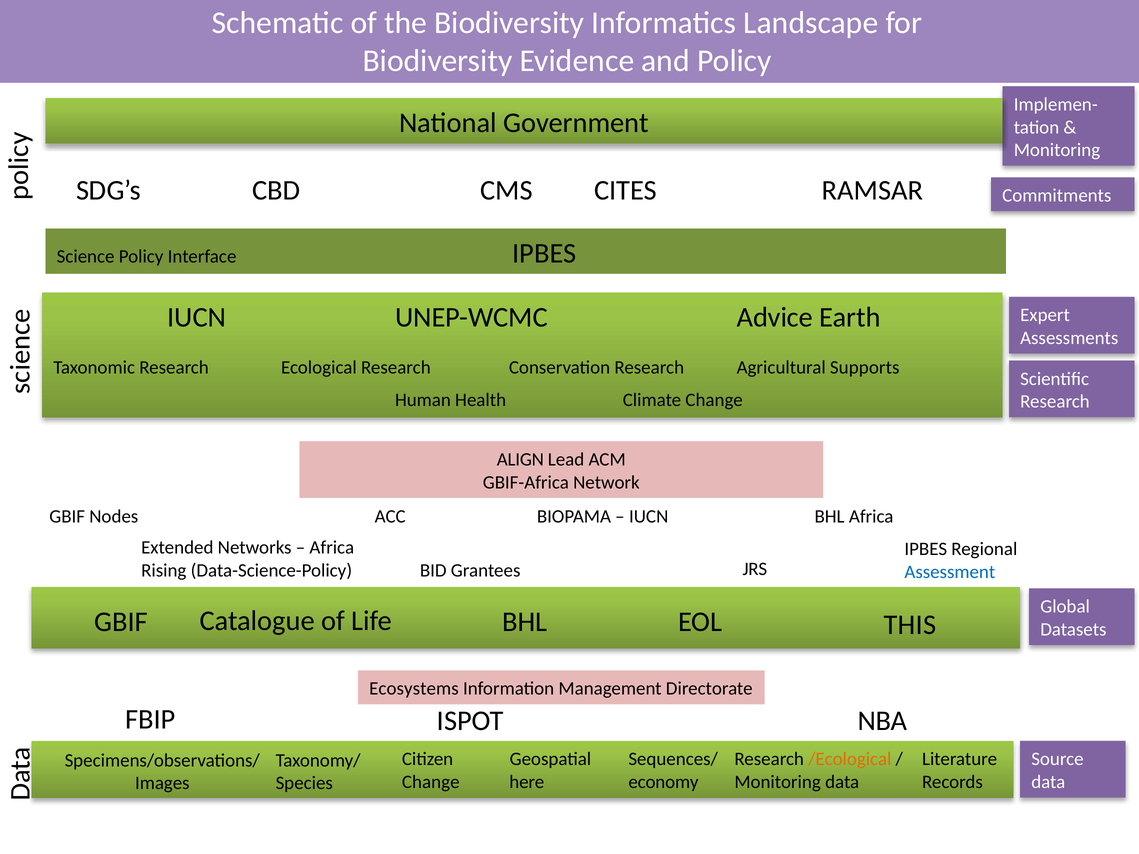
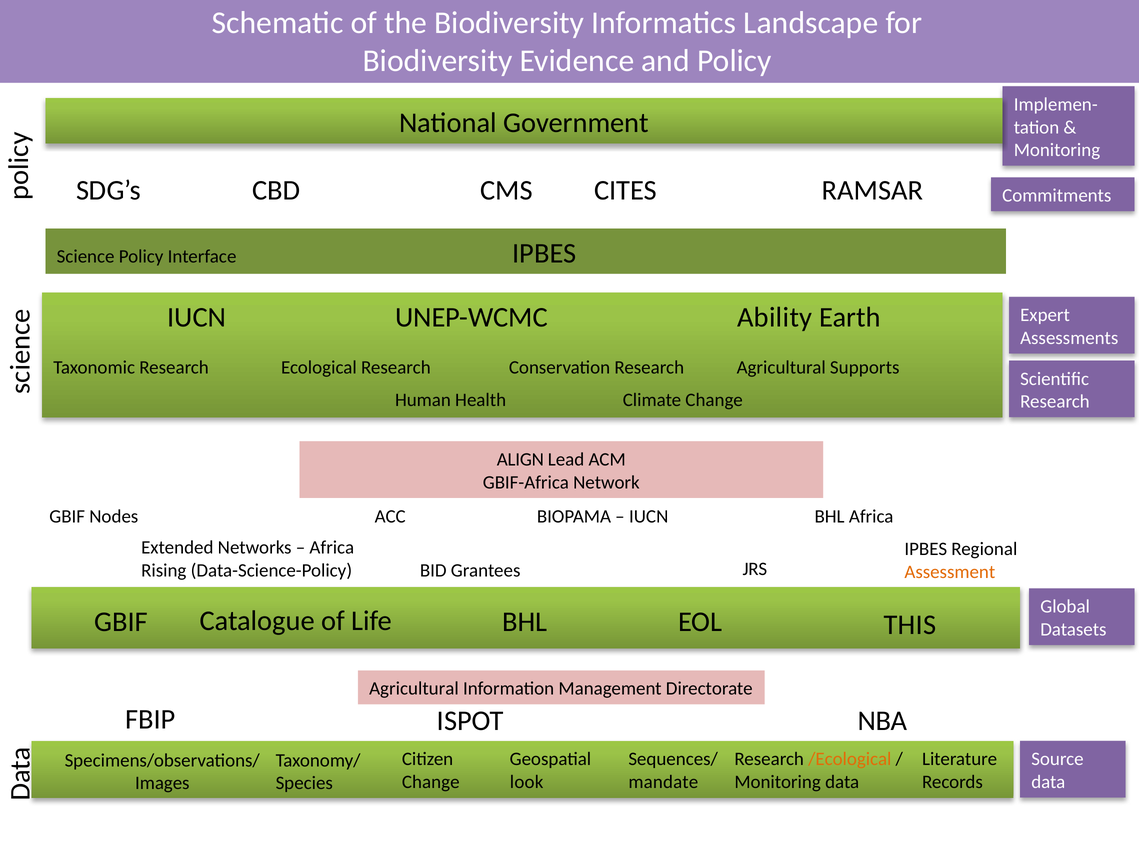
Advice: Advice -> Ability
Assessment colour: blue -> orange
Ecosystems at (414, 689): Ecosystems -> Agricultural
here: here -> look
economy: economy -> mandate
